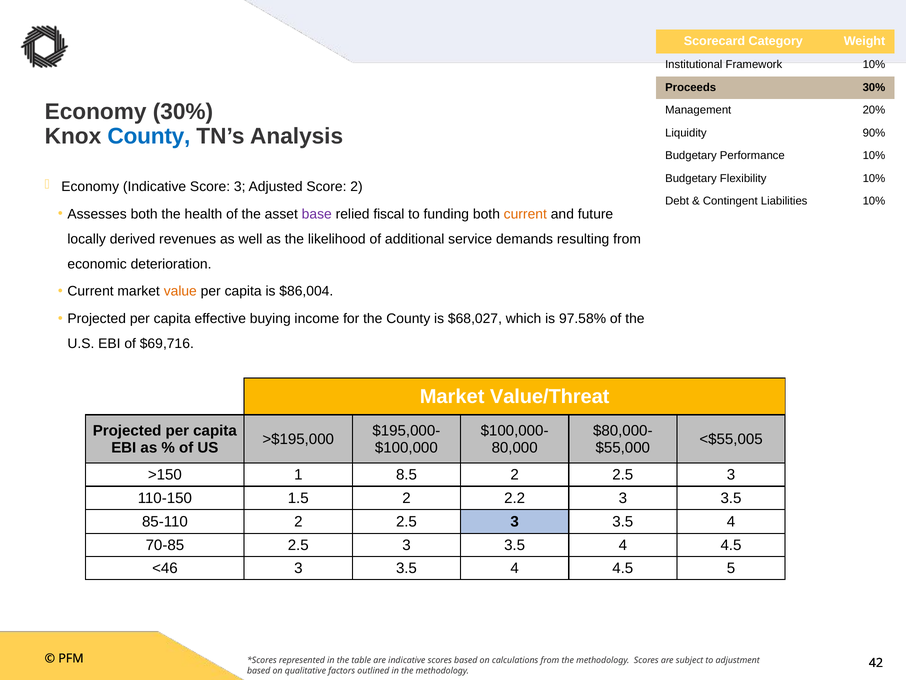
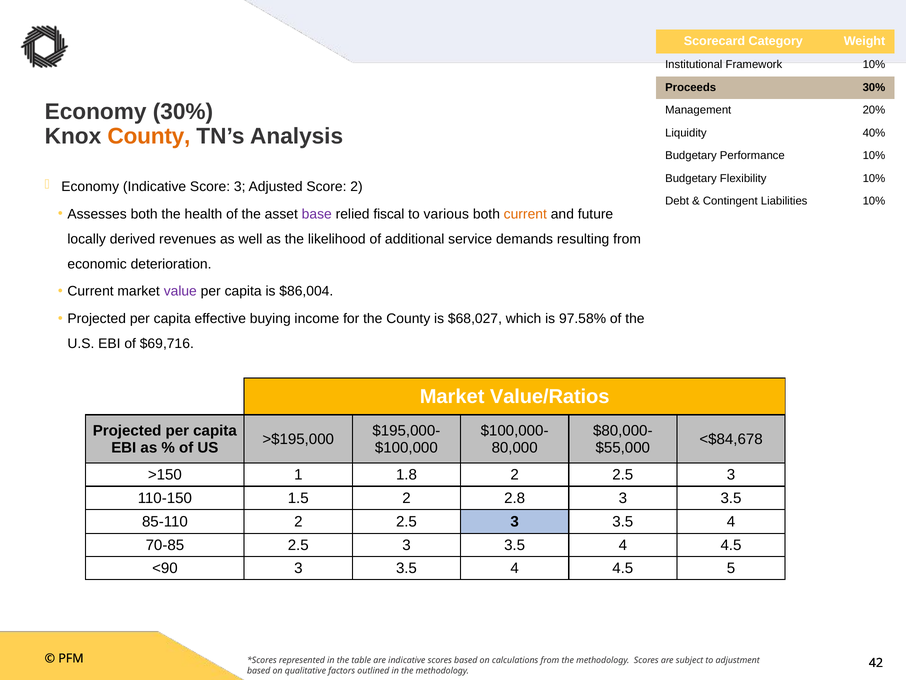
County at (149, 136) colour: blue -> orange
90%: 90% -> 40%
funding: funding -> various
value colour: orange -> purple
Value/Threat: Value/Threat -> Value/Ratios
<$55,005: <$55,005 -> <$84,678
8.5: 8.5 -> 1.8
2.2: 2.2 -> 2.8
<46: <46 -> <90
